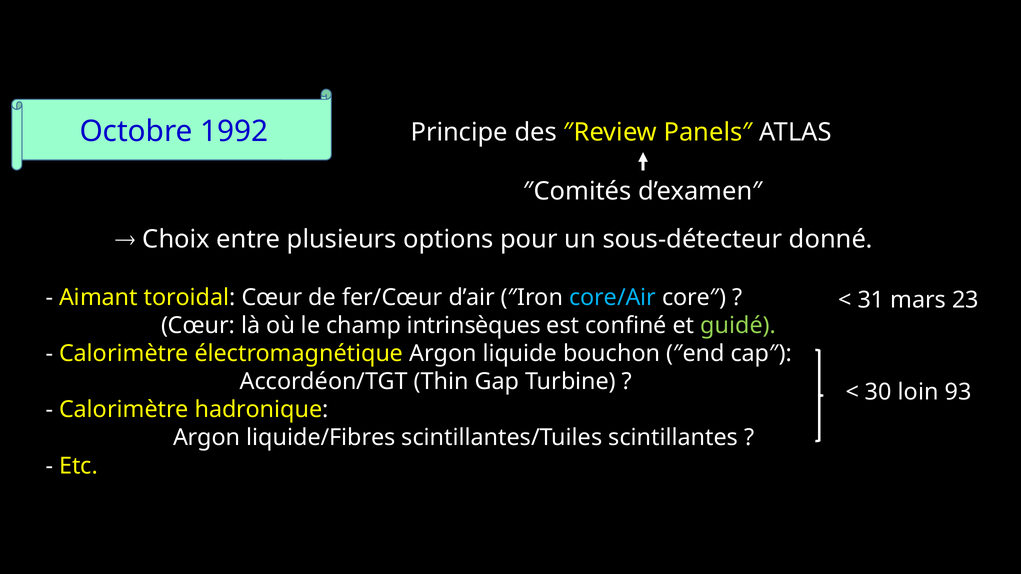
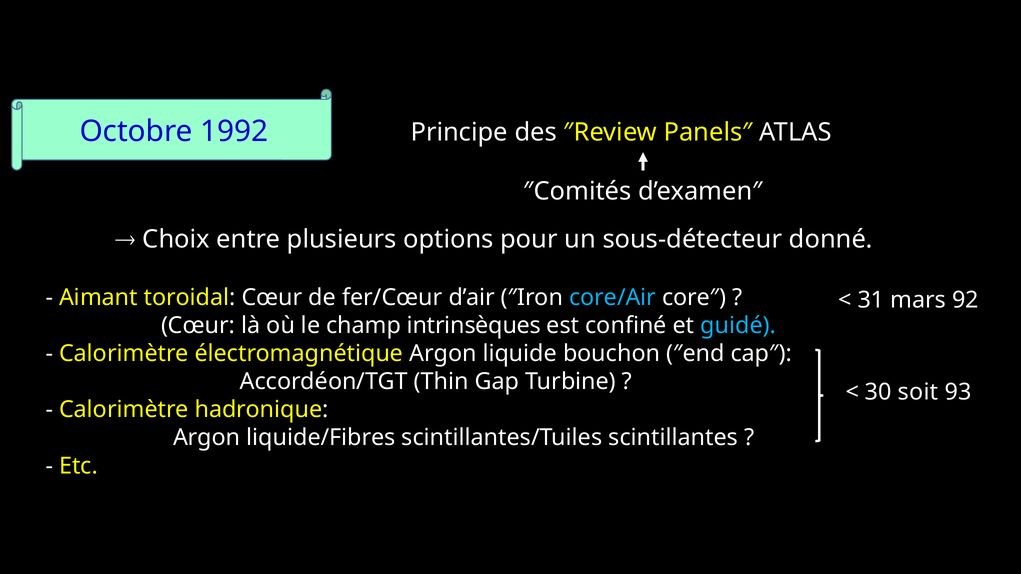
23: 23 -> 92
guidé colour: light green -> light blue
loin: loin -> soit
